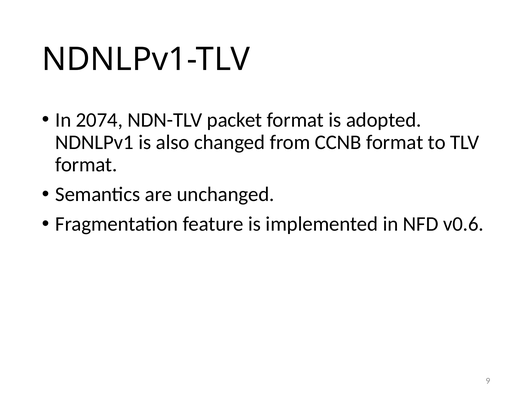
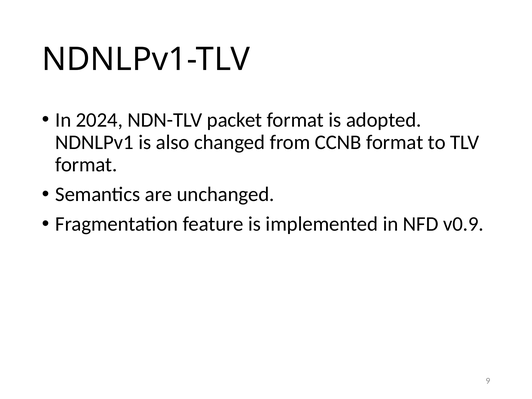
2074: 2074 -> 2024
v0.6: v0.6 -> v0.9
